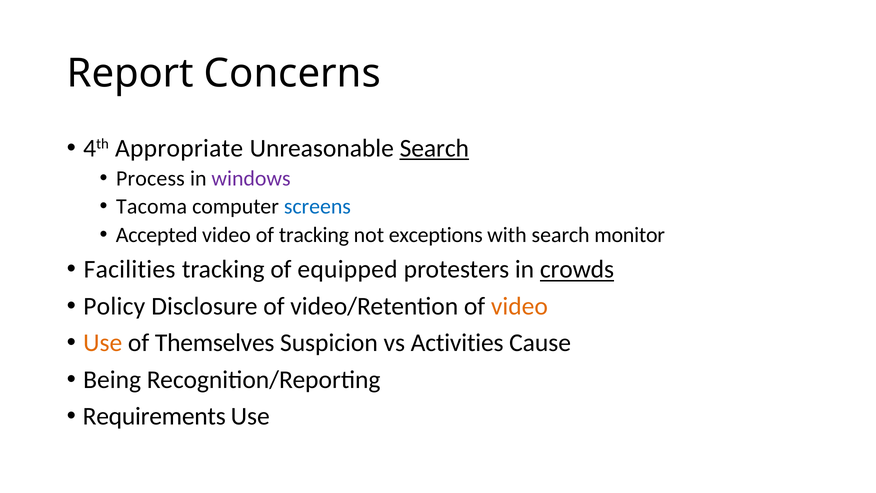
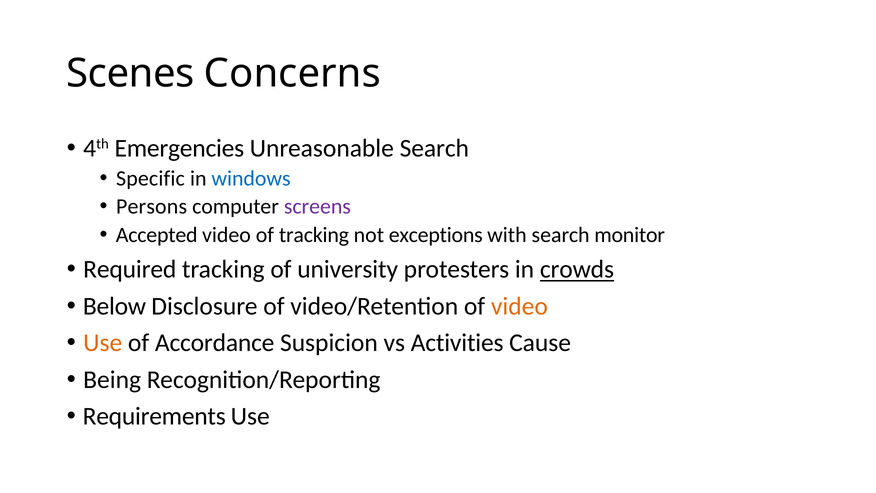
Report: Report -> Scenes
Appropriate: Appropriate -> Emergencies
Search at (434, 148) underline: present -> none
Process: Process -> Specific
windows colour: purple -> blue
Tacoma: Tacoma -> Persons
screens colour: blue -> purple
Facilities: Facilities -> Required
equipped: equipped -> university
Policy: Policy -> Below
Themselves: Themselves -> Accordance
